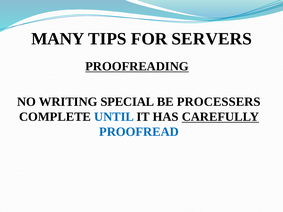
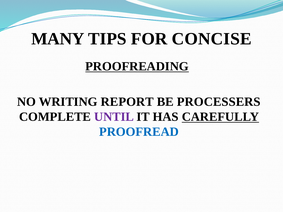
SERVERS: SERVERS -> CONCISE
SPECIAL: SPECIAL -> REPORT
UNTIL colour: blue -> purple
